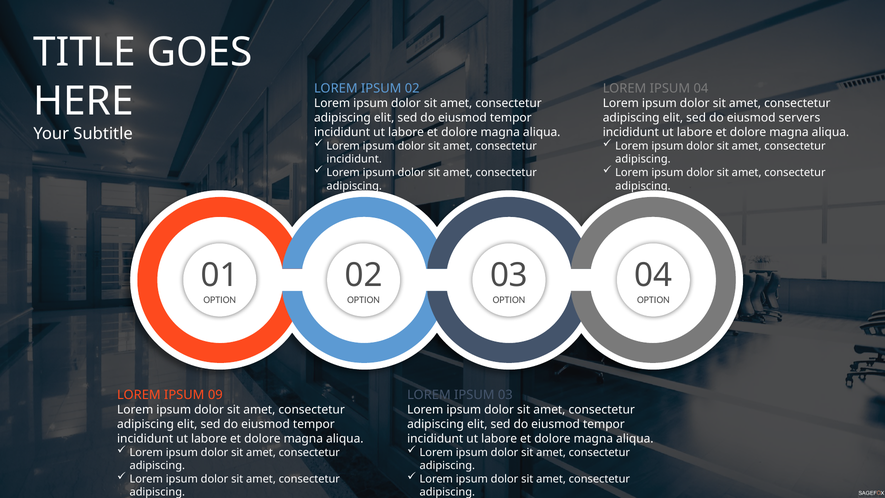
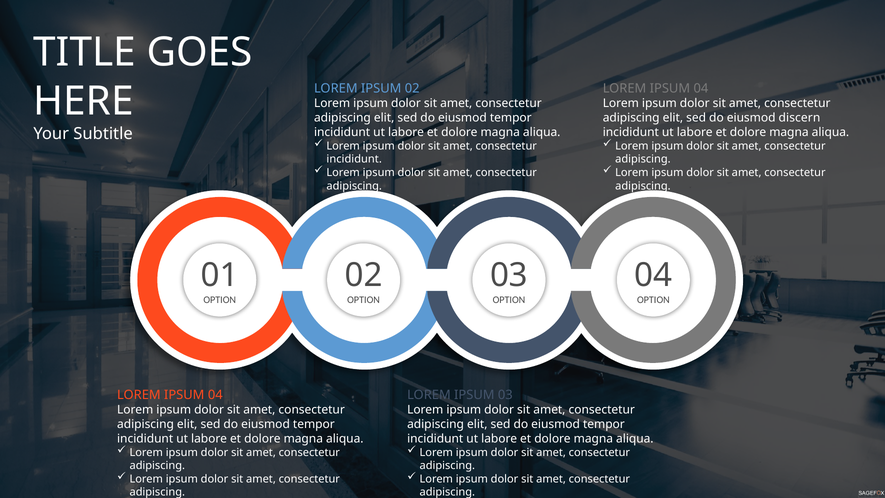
servers: servers -> discern
09 at (215, 395): 09 -> 04
